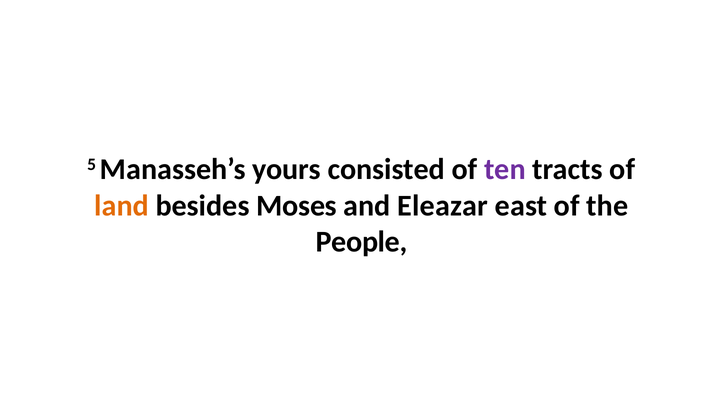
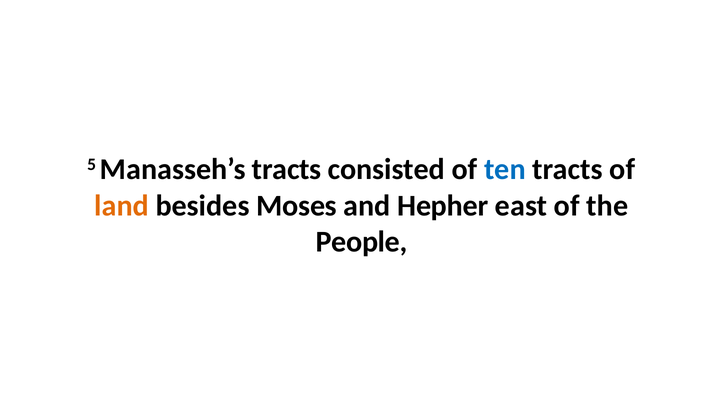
Manasseh’s yours: yours -> tracts
ten colour: purple -> blue
Eleazar: Eleazar -> Hepher
